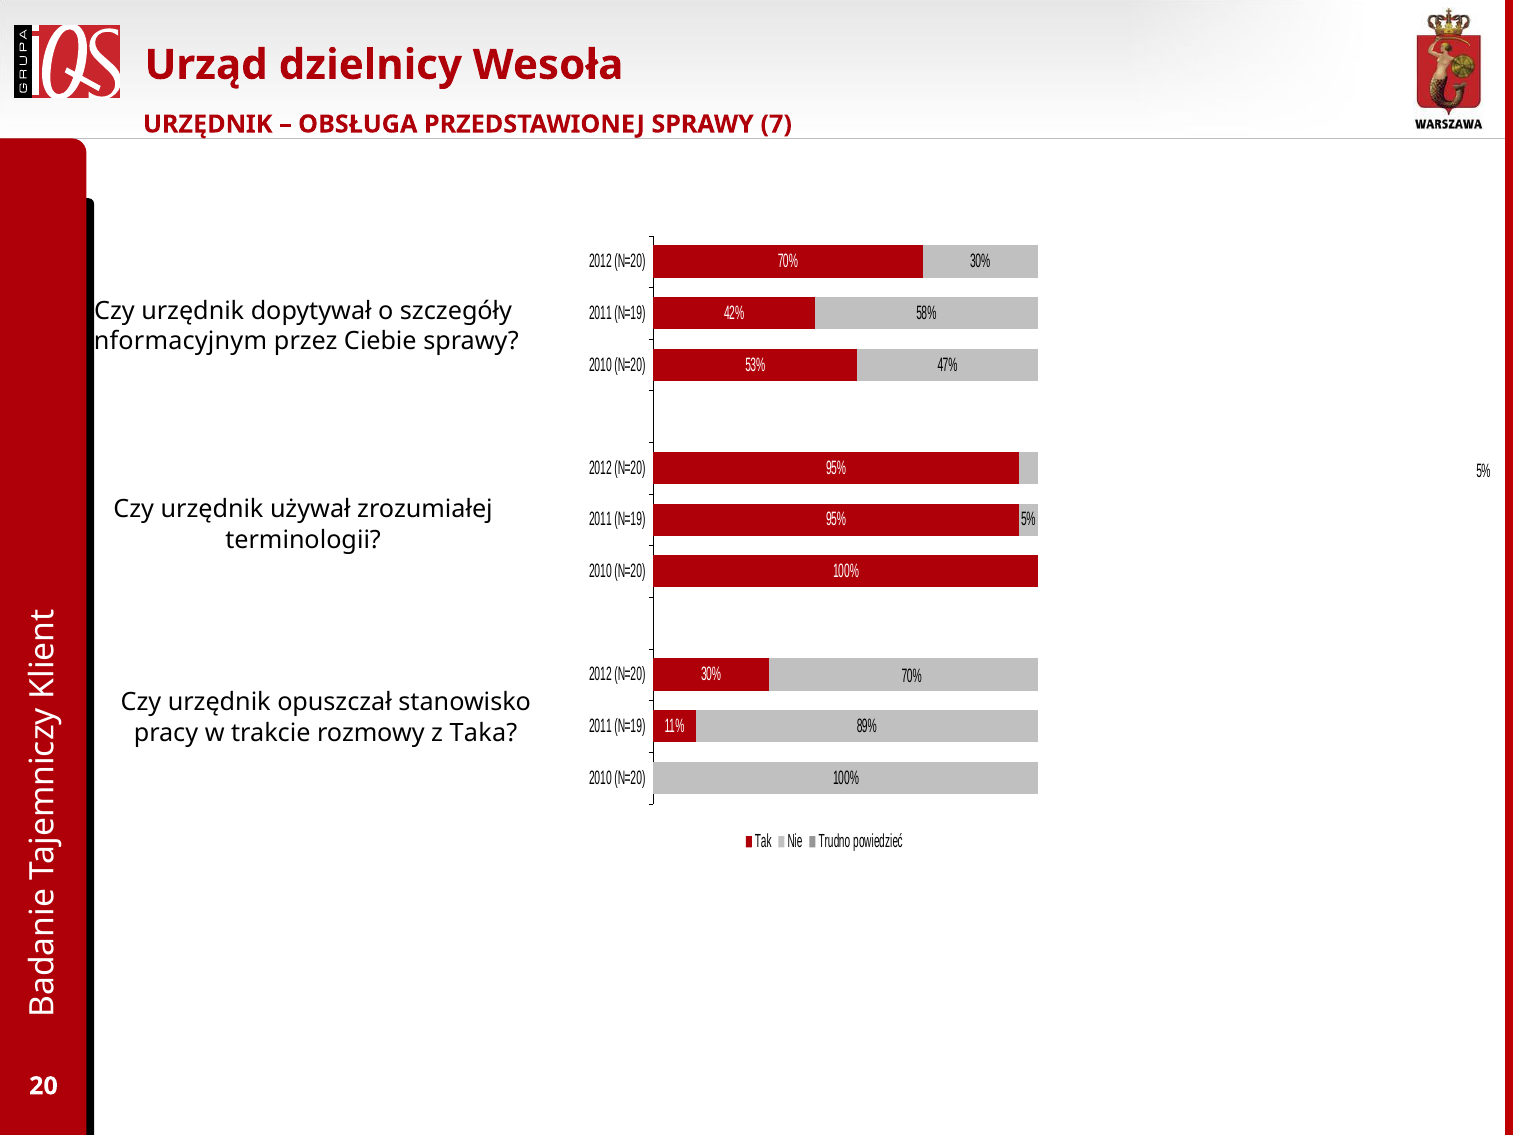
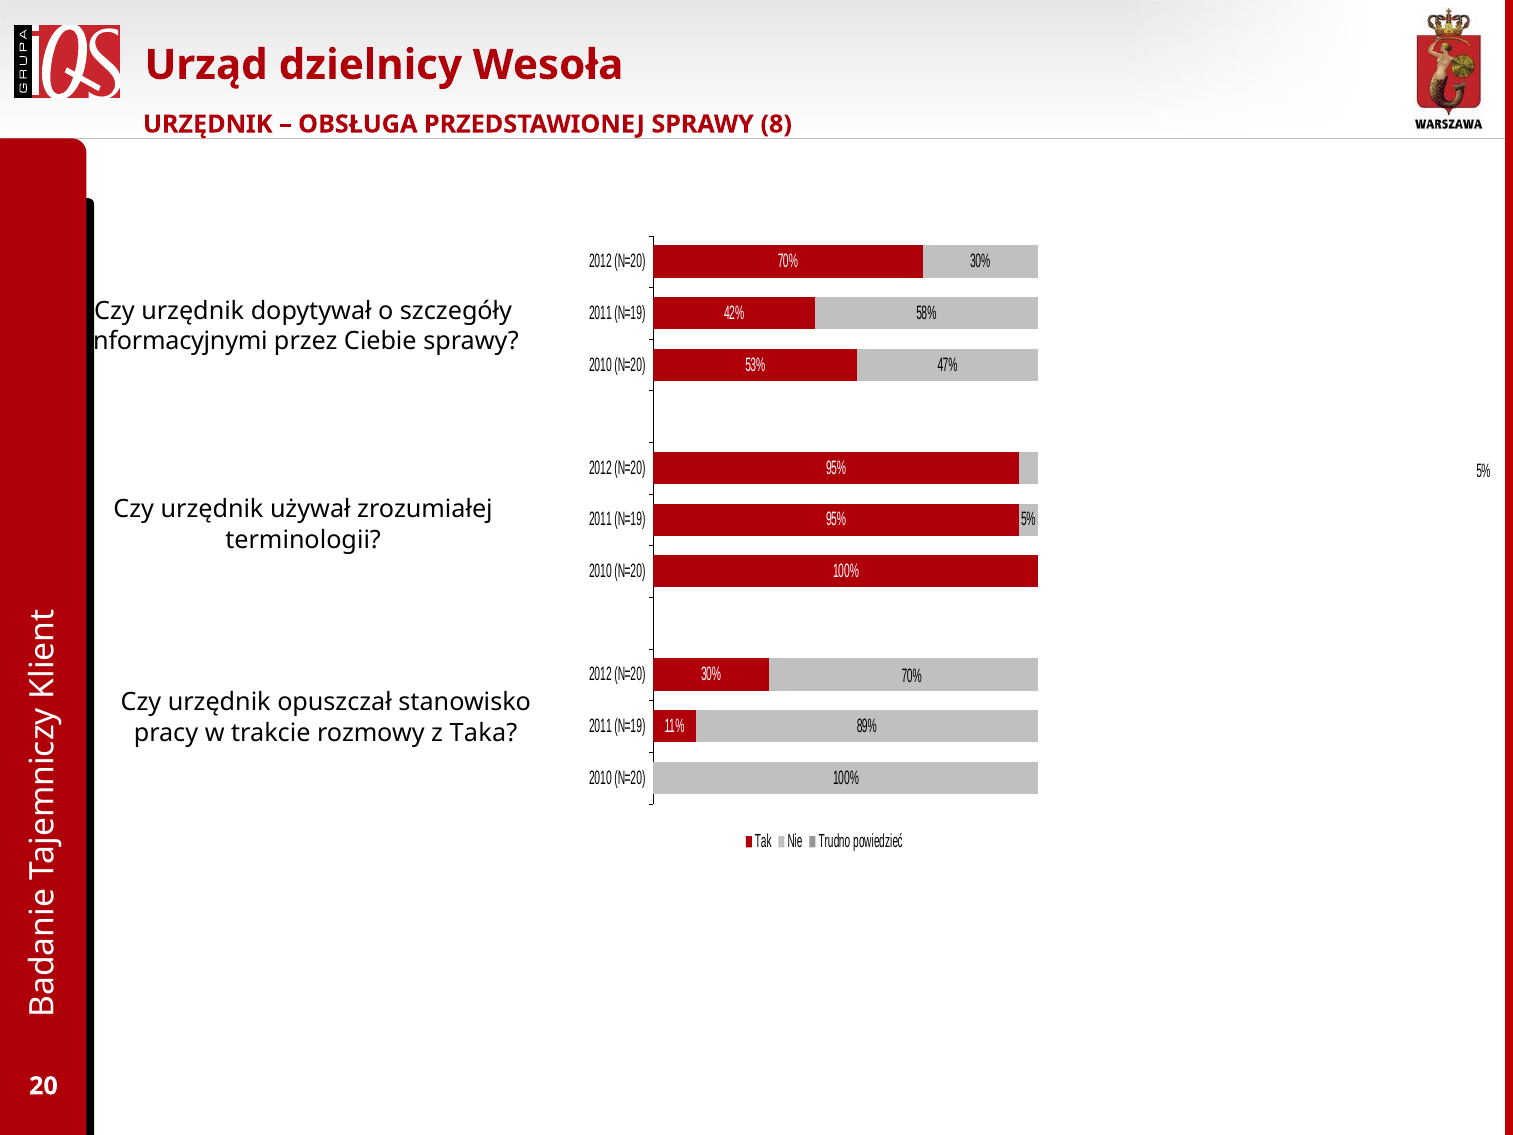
7: 7 -> 8
informacyjnym: informacyjnym -> informacyjnymi
